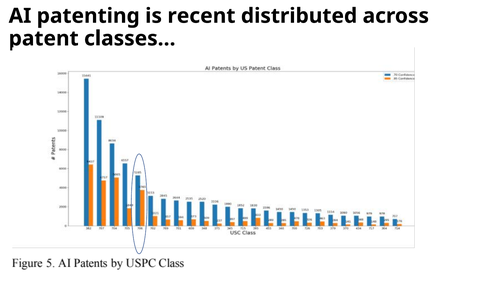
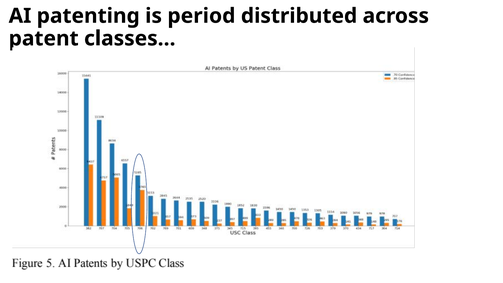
recent: recent -> period
